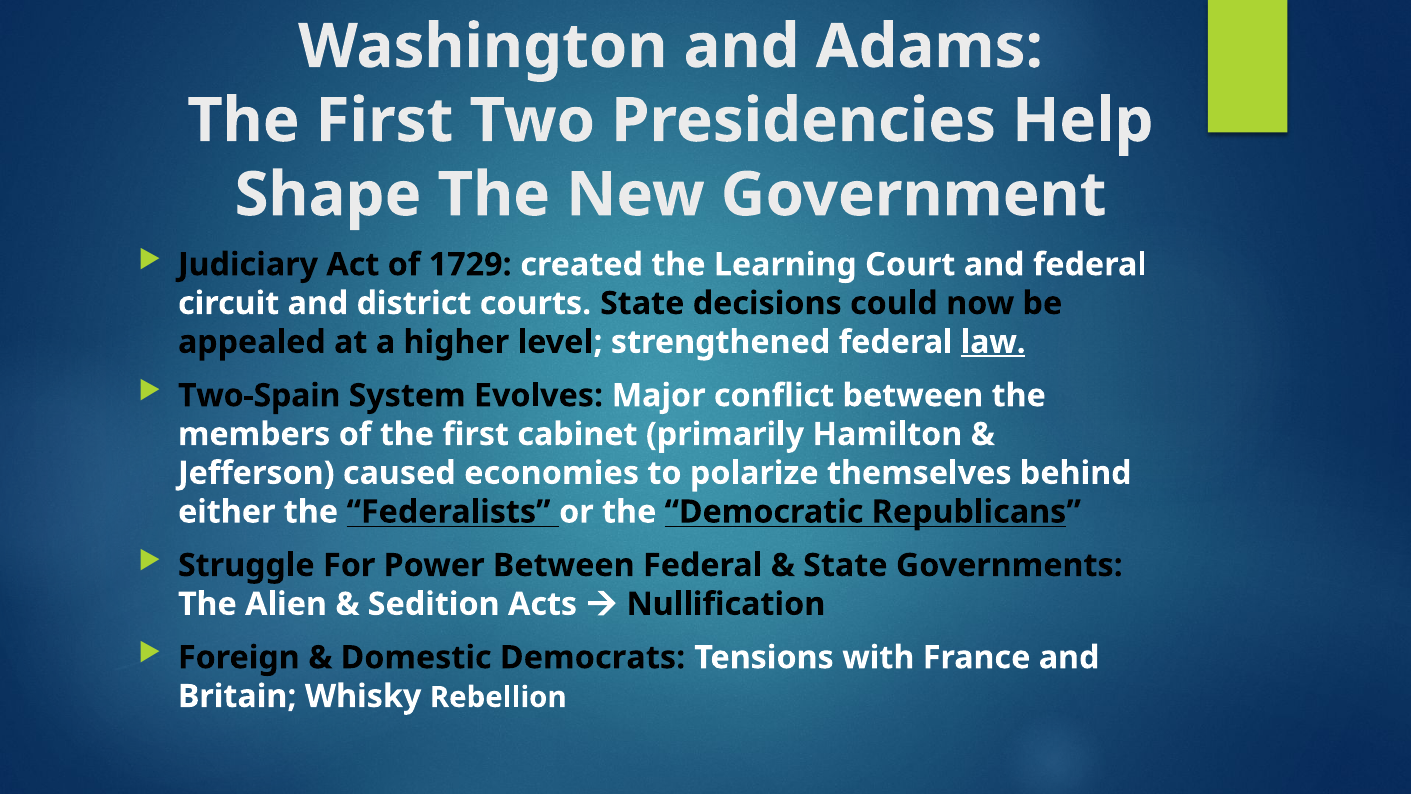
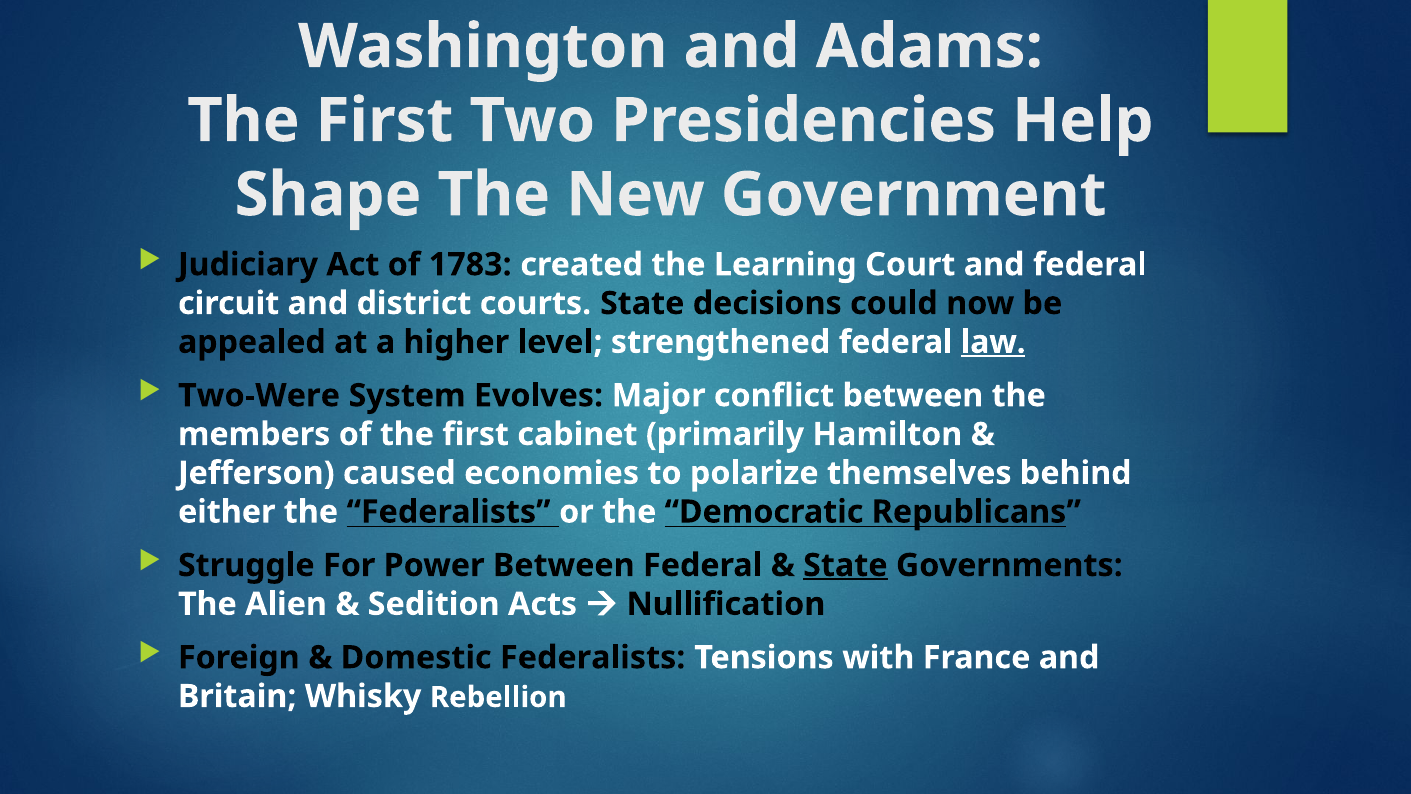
1729: 1729 -> 1783
Two-Spain: Two-Spain -> Two-Were
State at (845, 565) underline: none -> present
Domestic Democrats: Democrats -> Federalists
